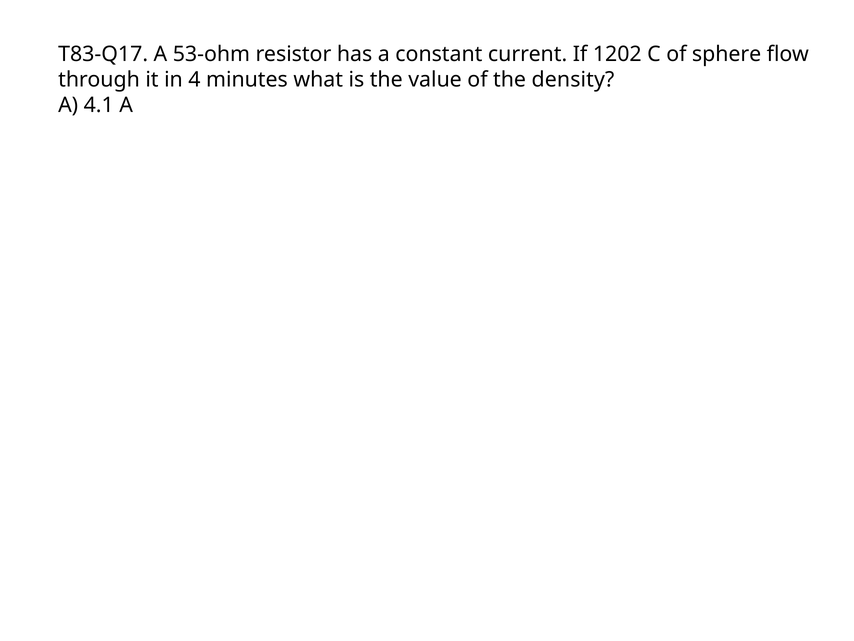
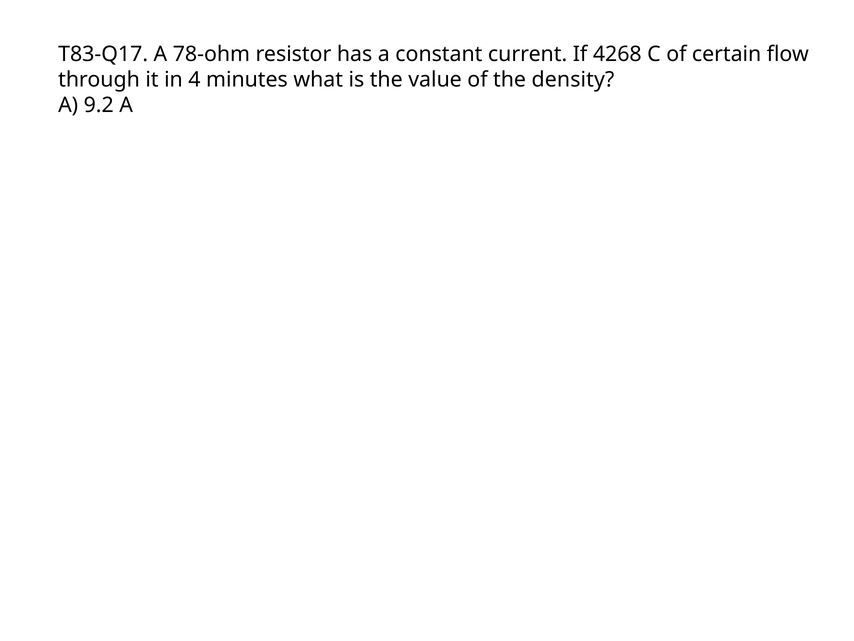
53-ohm: 53-ohm -> 78-ohm
1202: 1202 -> 4268
sphere: sphere -> certain
4.1: 4.1 -> 9.2
